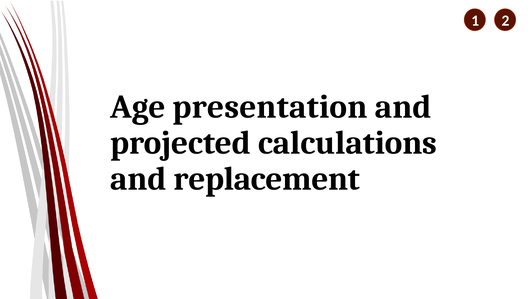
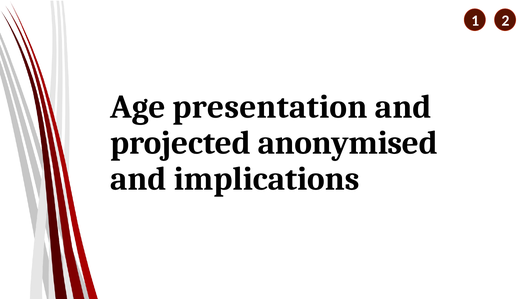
calculations: calculations -> anonymised
replacement: replacement -> implications
